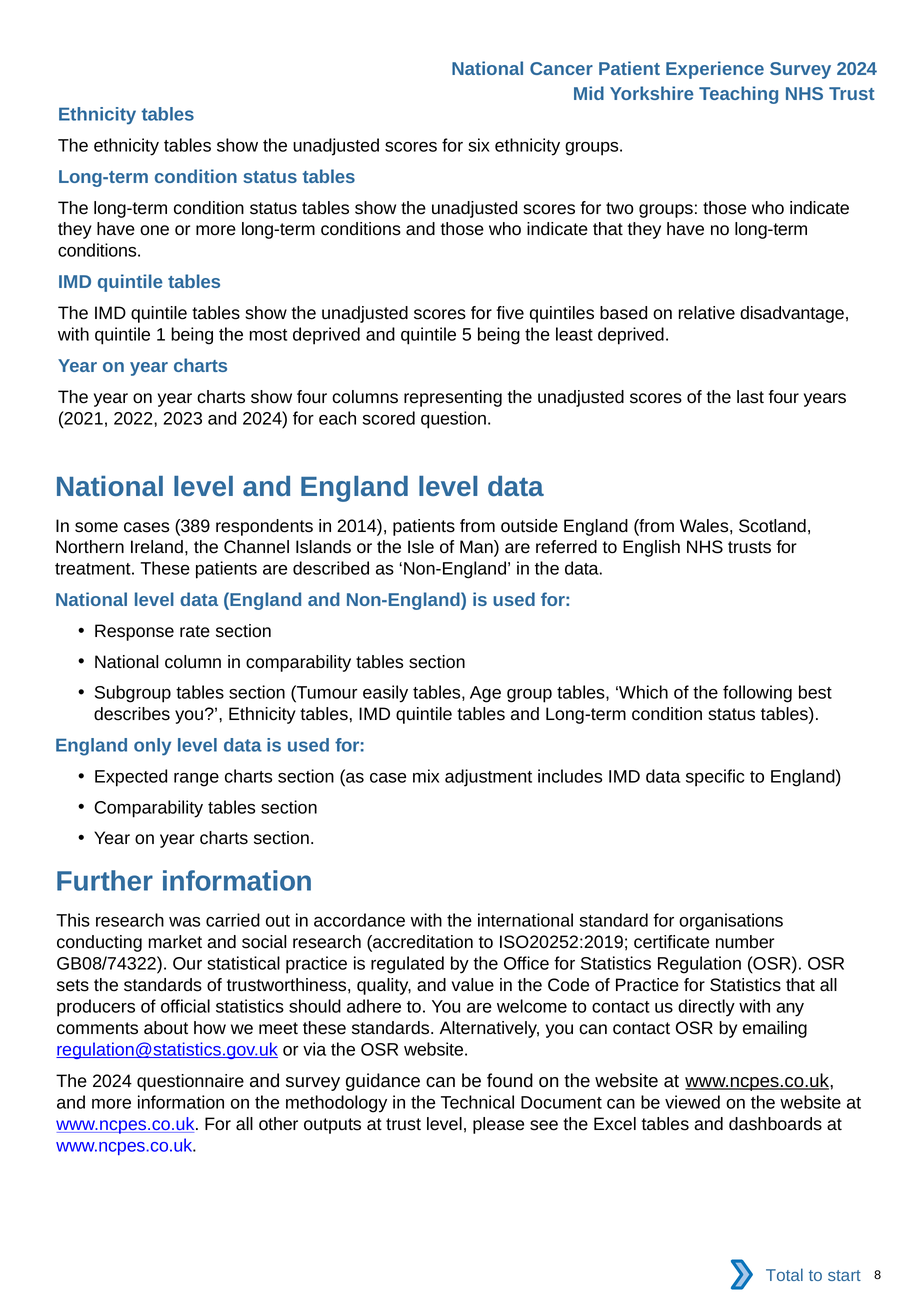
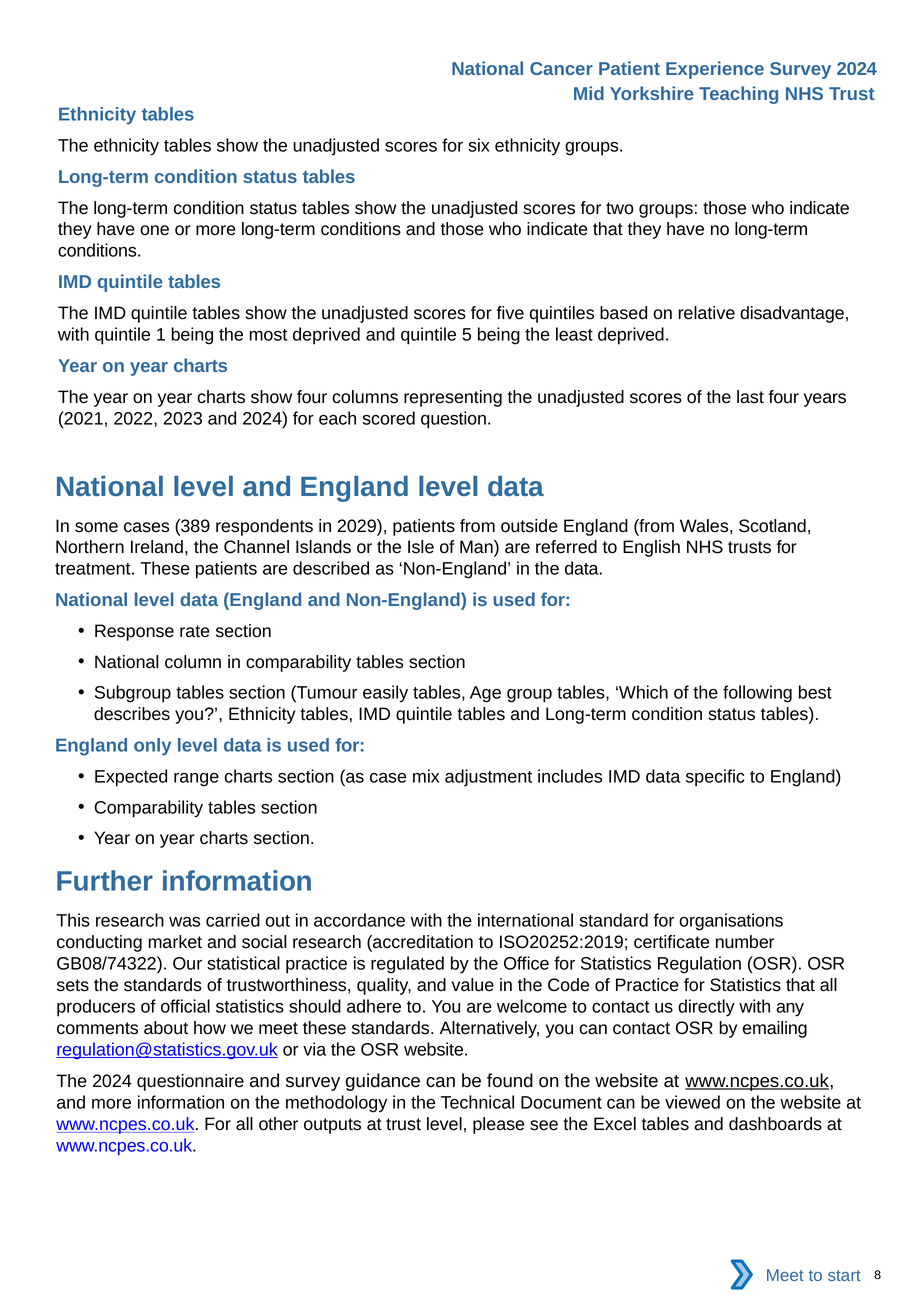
2014: 2014 -> 2029
Total at (785, 1275): Total -> Meet
